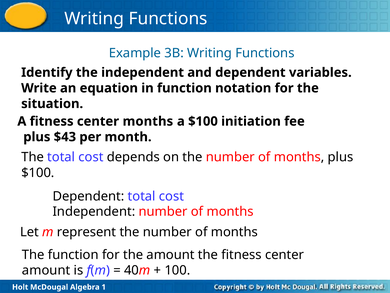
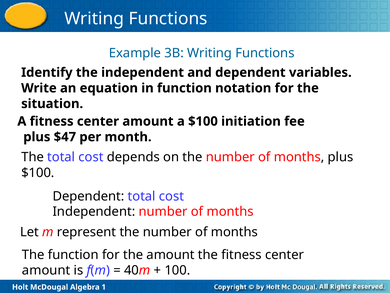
A fitness center months: months -> amount
$43: $43 -> $47
